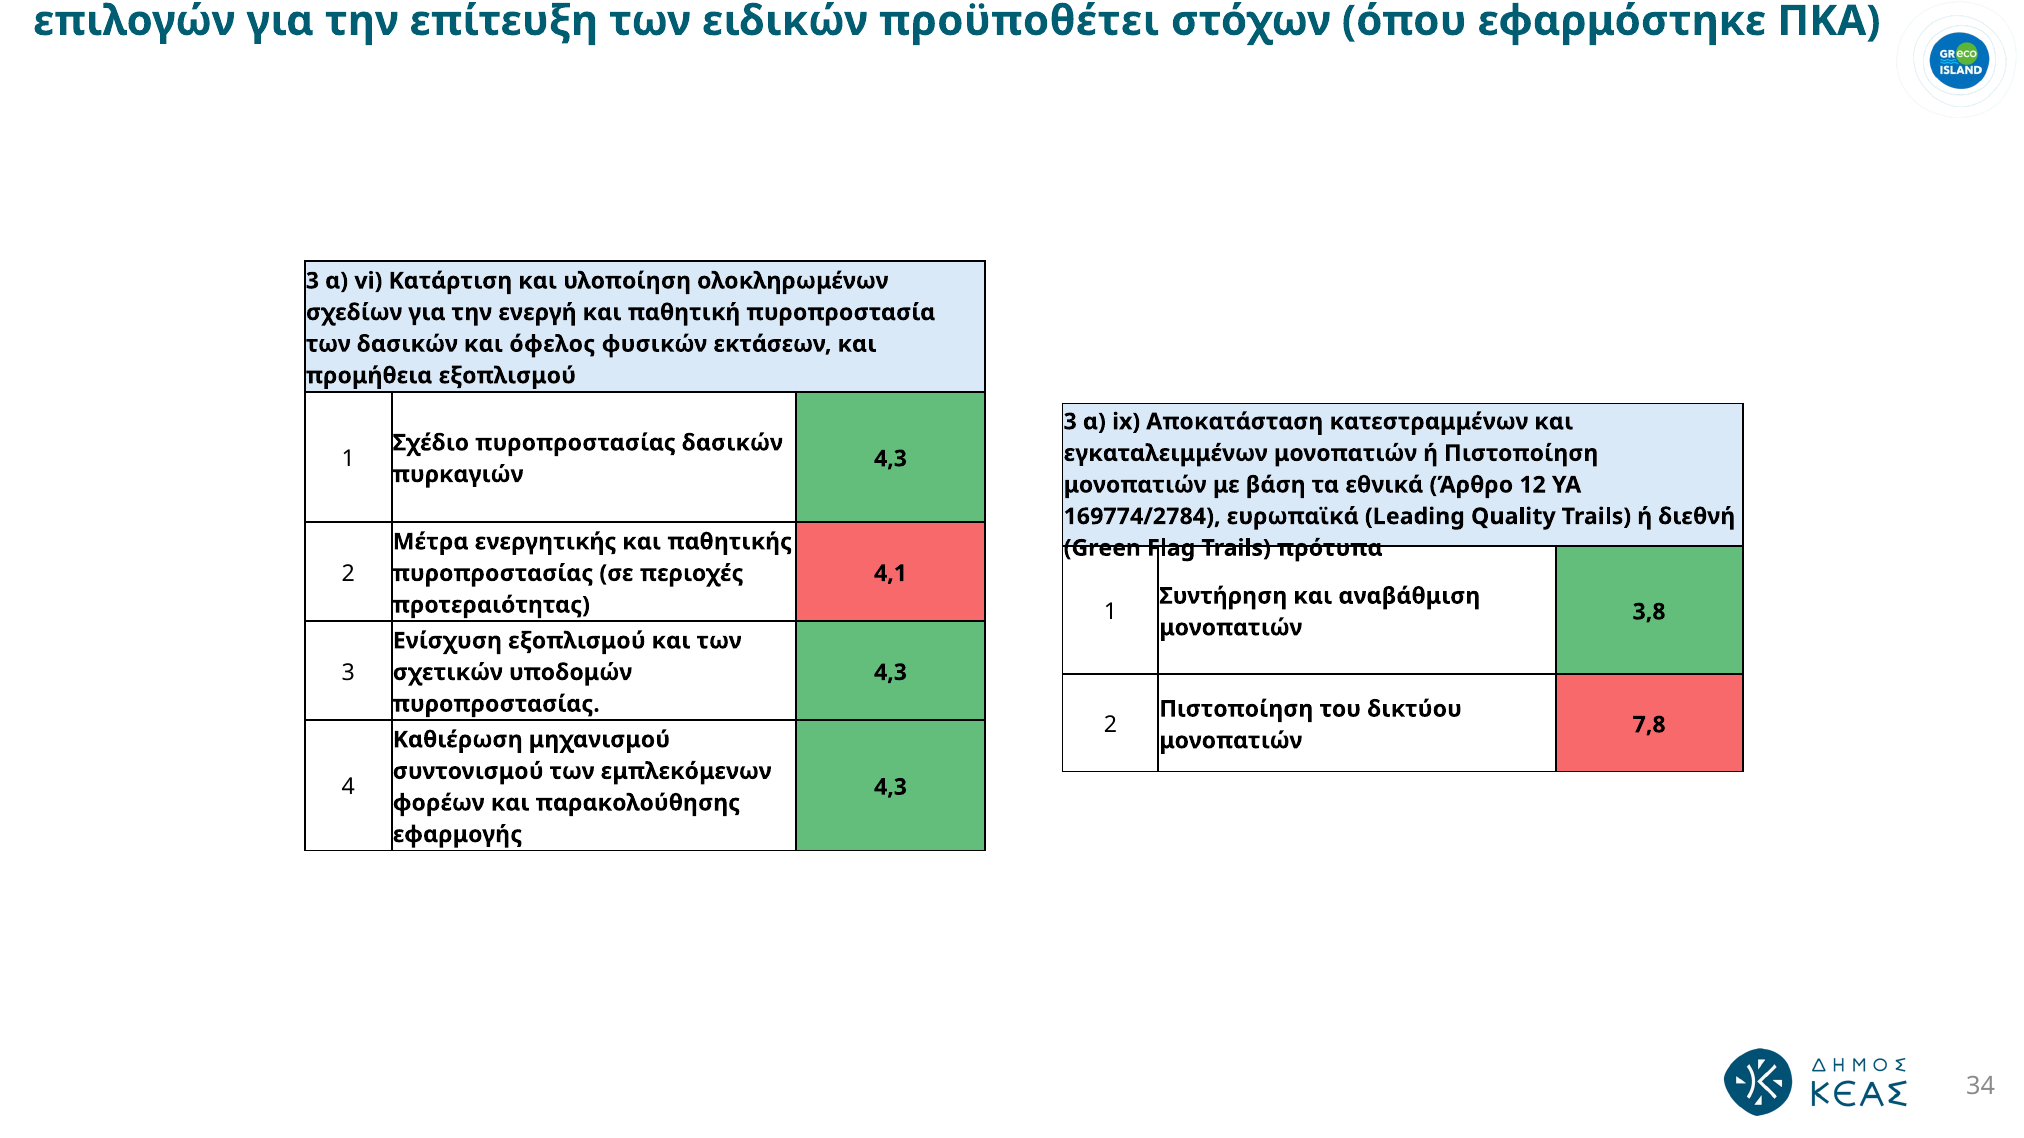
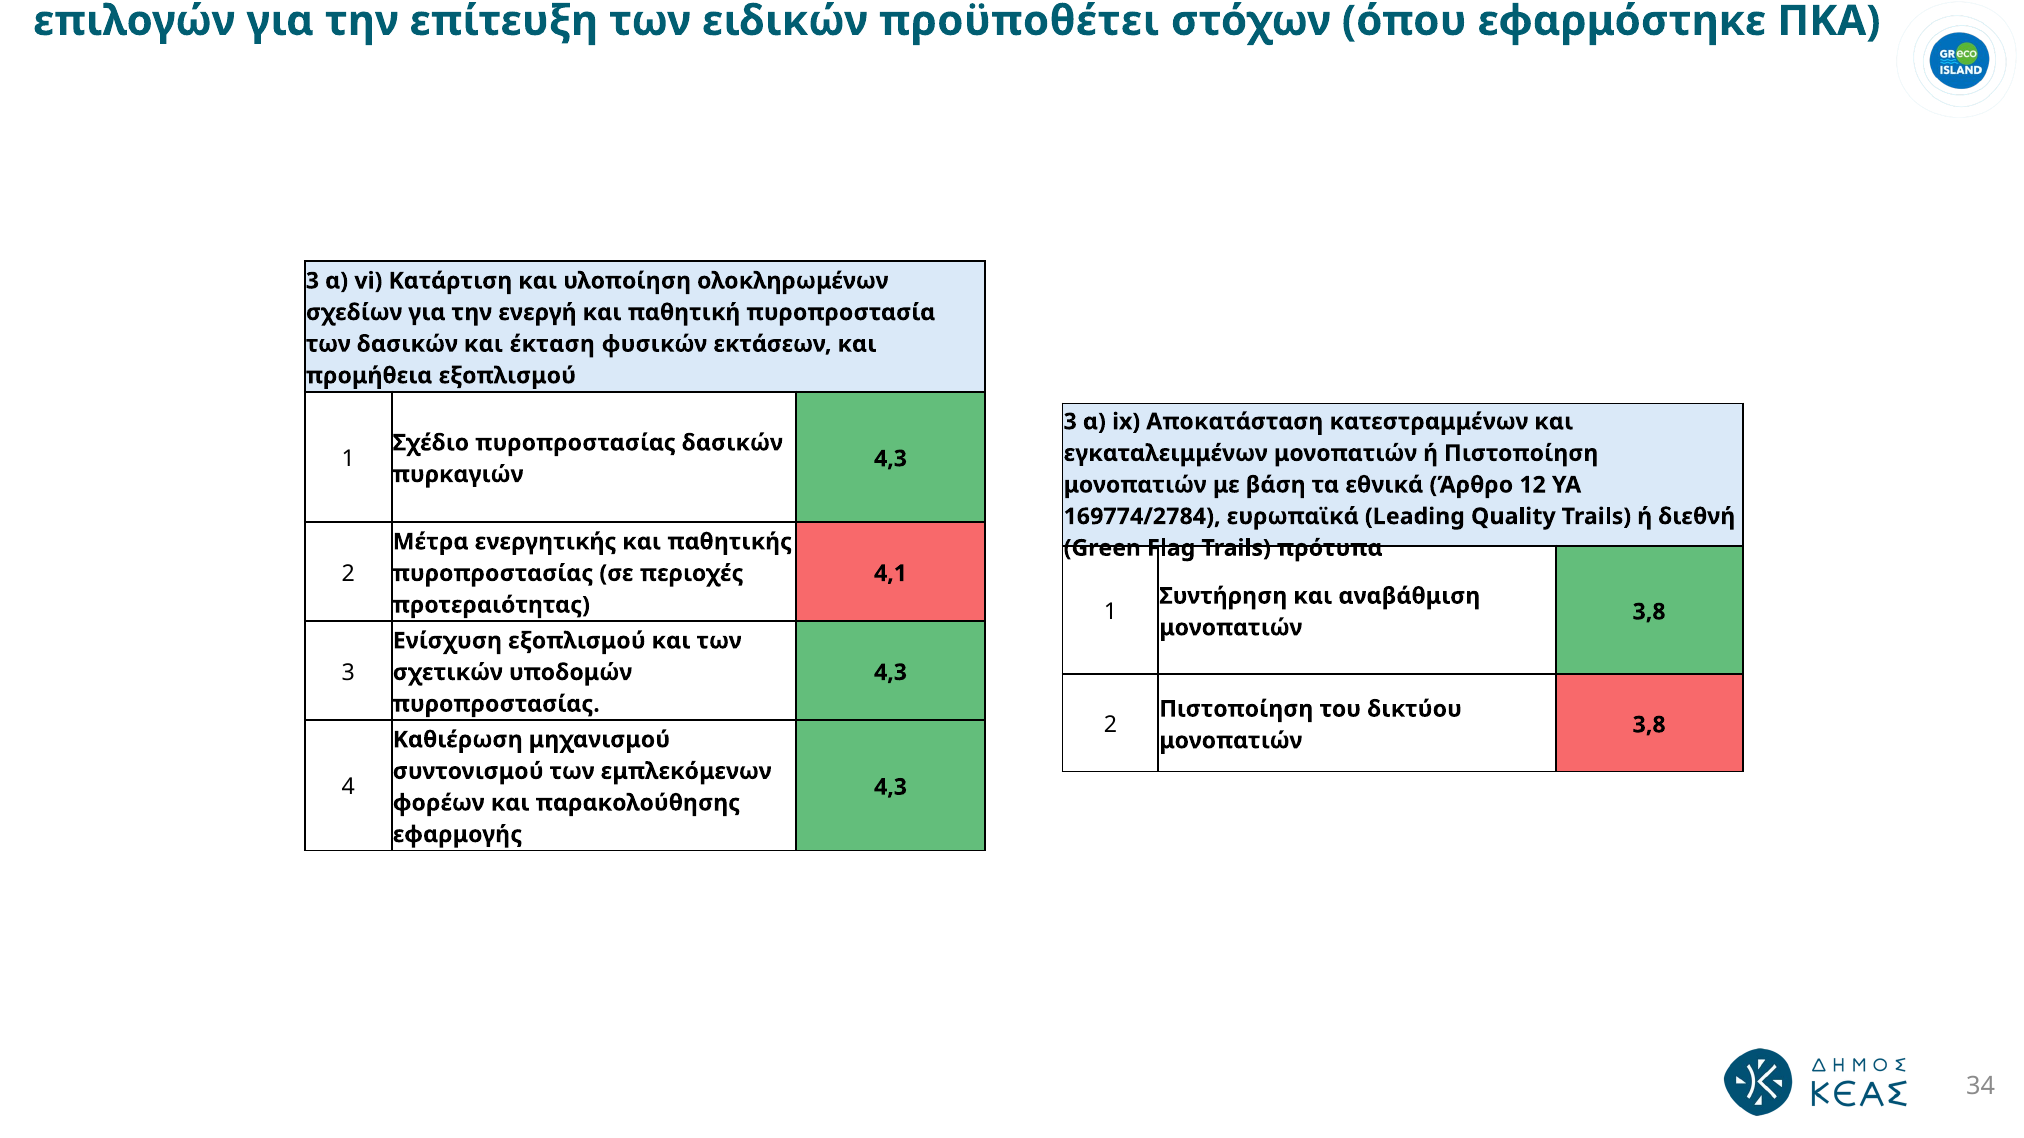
όφελος: όφελος -> έκταση
7,8 at (1649, 725): 7,8 -> 3,8
